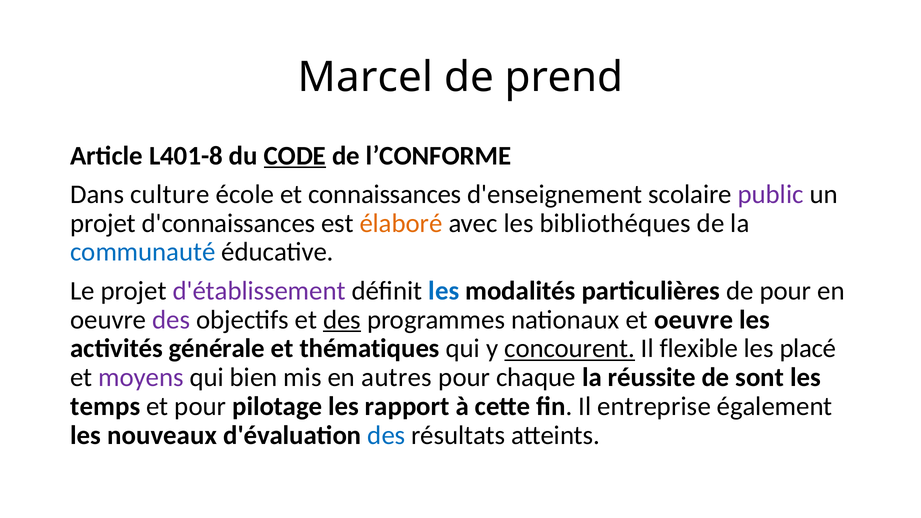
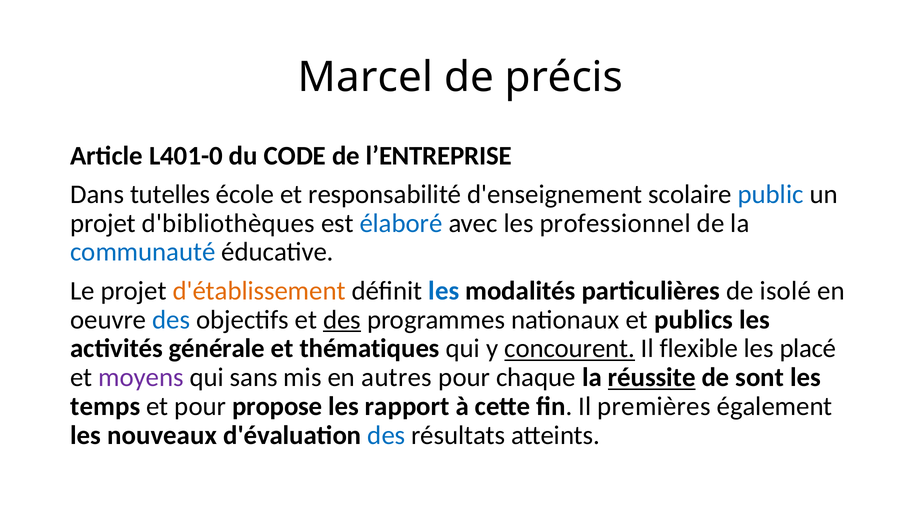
prend: prend -> précis
L401-8: L401-8 -> L401-0
CODE underline: present -> none
l’CONFORME: l’CONFORME -> l’ENTREPRISE
culture: culture -> tutelles
connaissances: connaissances -> responsabilité
public colour: purple -> blue
d'connaissances: d'connaissances -> d'bibliothèques
élaboré colour: orange -> blue
bibliothéques: bibliothéques -> professionnel
d'établissement colour: purple -> orange
de pour: pour -> isolé
des at (171, 320) colour: purple -> blue
et oeuvre: oeuvre -> publics
bien: bien -> sans
réussite underline: none -> present
pilotage: pilotage -> propose
entreprise: entreprise -> premières
